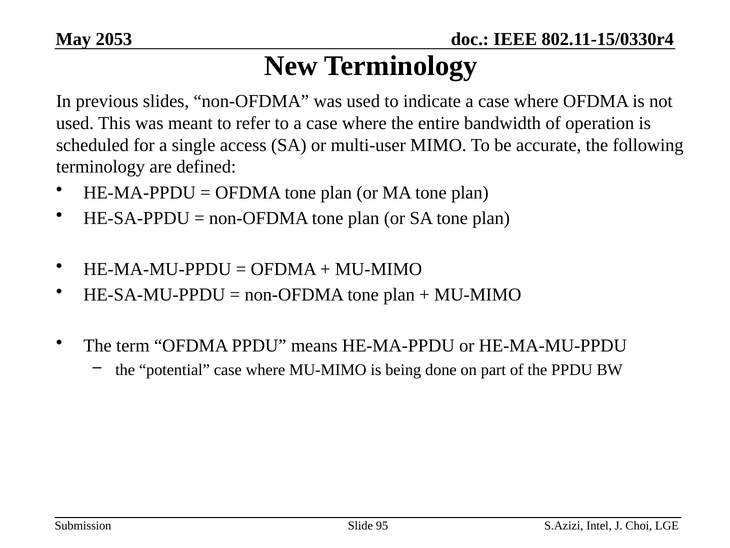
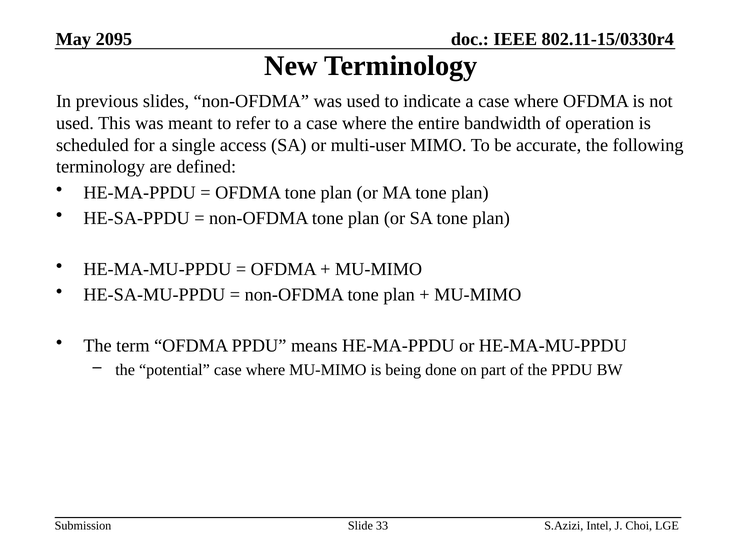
2053: 2053 -> 2095
95: 95 -> 33
